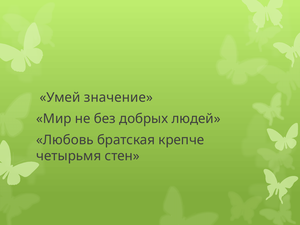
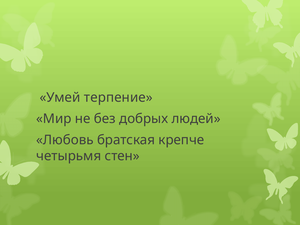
значение: значение -> терпение
